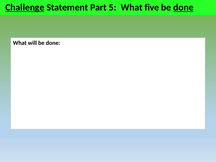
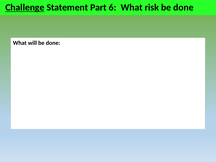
5: 5 -> 6
five: five -> risk
done at (183, 7) underline: present -> none
